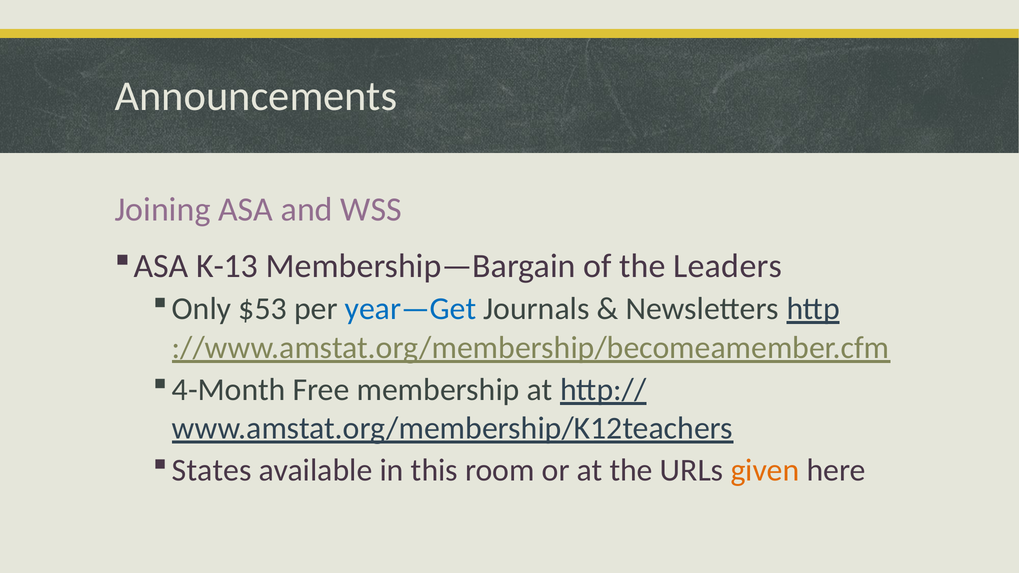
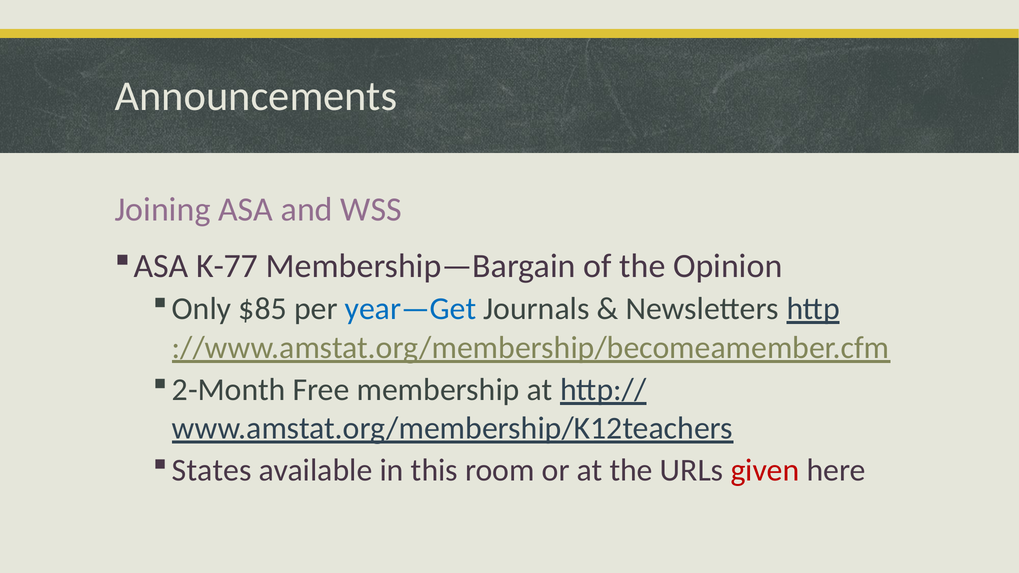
K-13: K-13 -> K-77
Leaders: Leaders -> Opinion
$53: $53 -> $85
4-Month: 4-Month -> 2-Month
given colour: orange -> red
